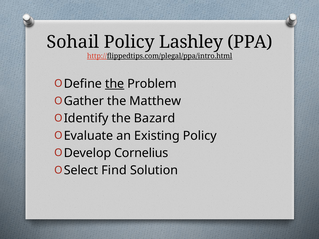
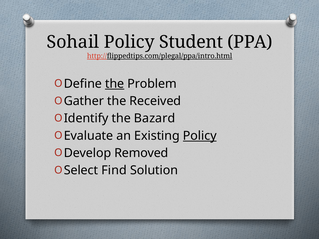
Lashley: Lashley -> Student
Matthew: Matthew -> Received
Policy at (200, 136) underline: none -> present
Cornelius: Cornelius -> Removed
